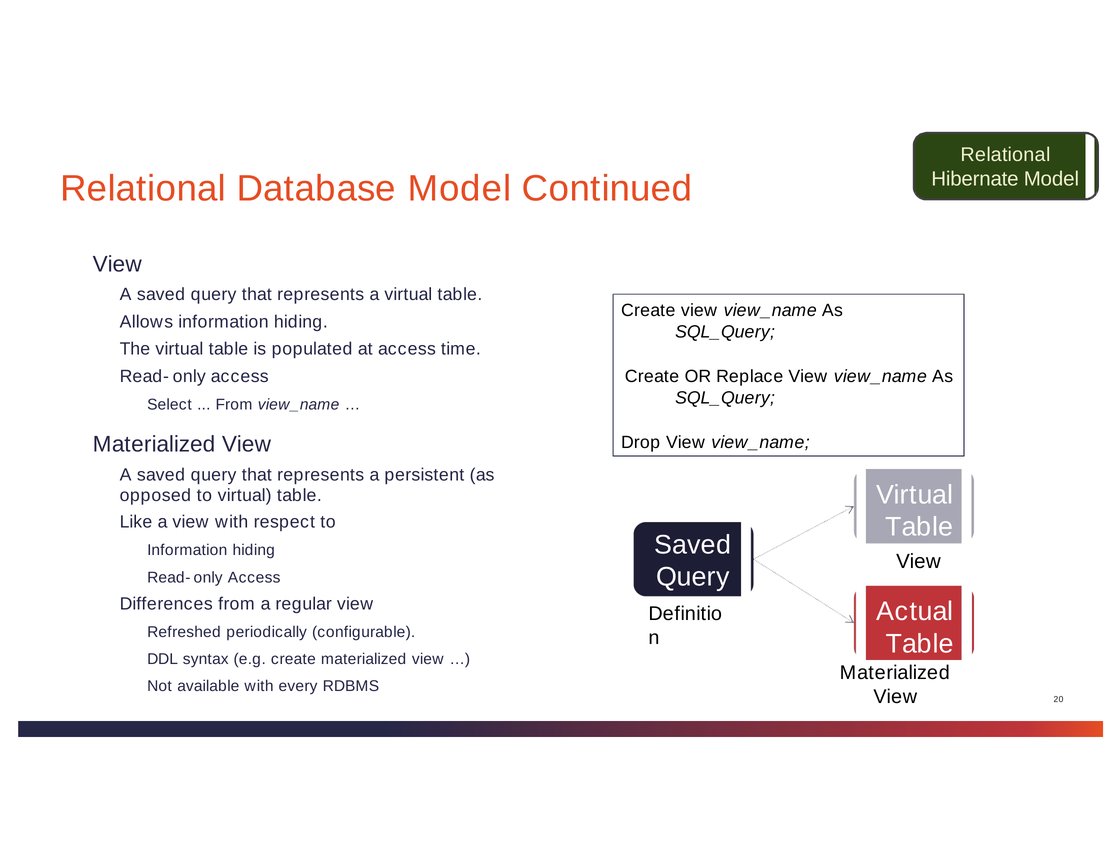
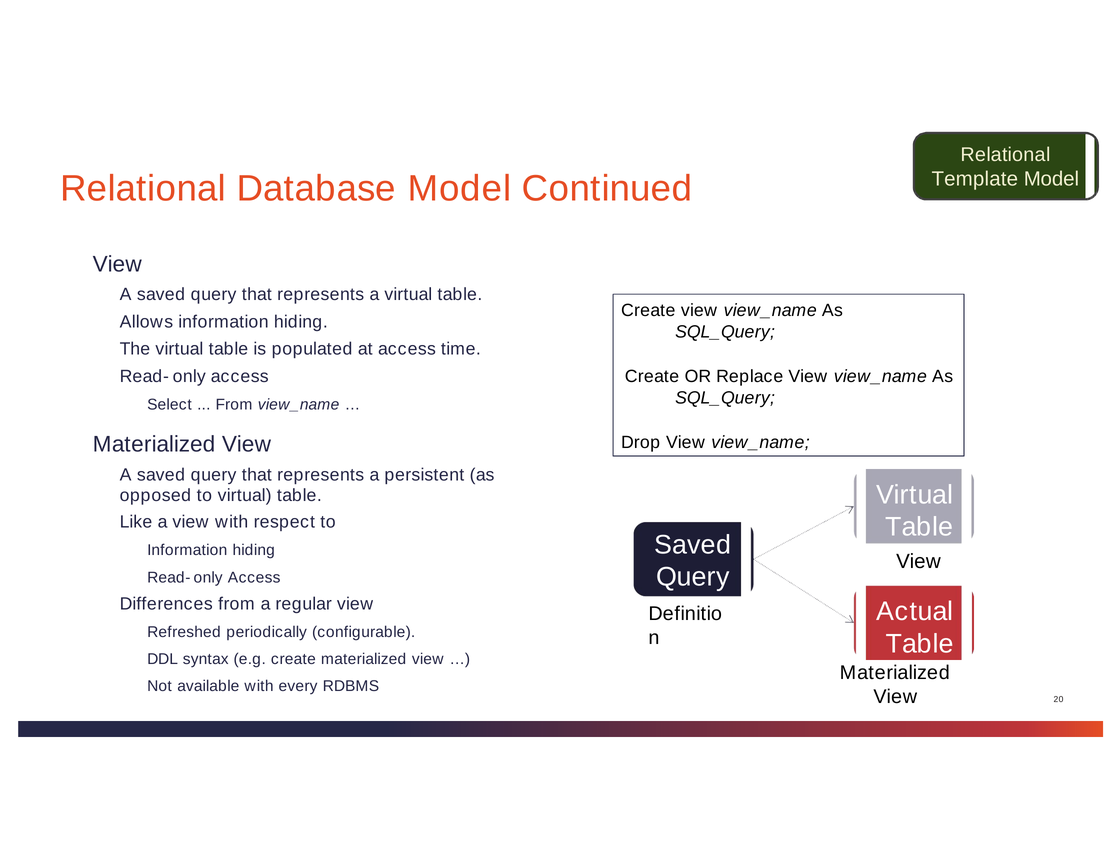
Hibernate: Hibernate -> Template
